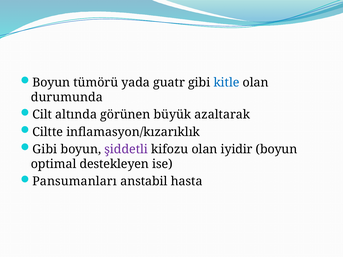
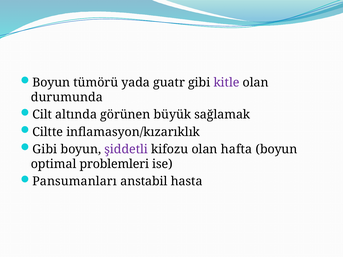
kitle colour: blue -> purple
azaltarak: azaltarak -> sağlamak
iyidir: iyidir -> hafta
destekleyen: destekleyen -> problemleri
